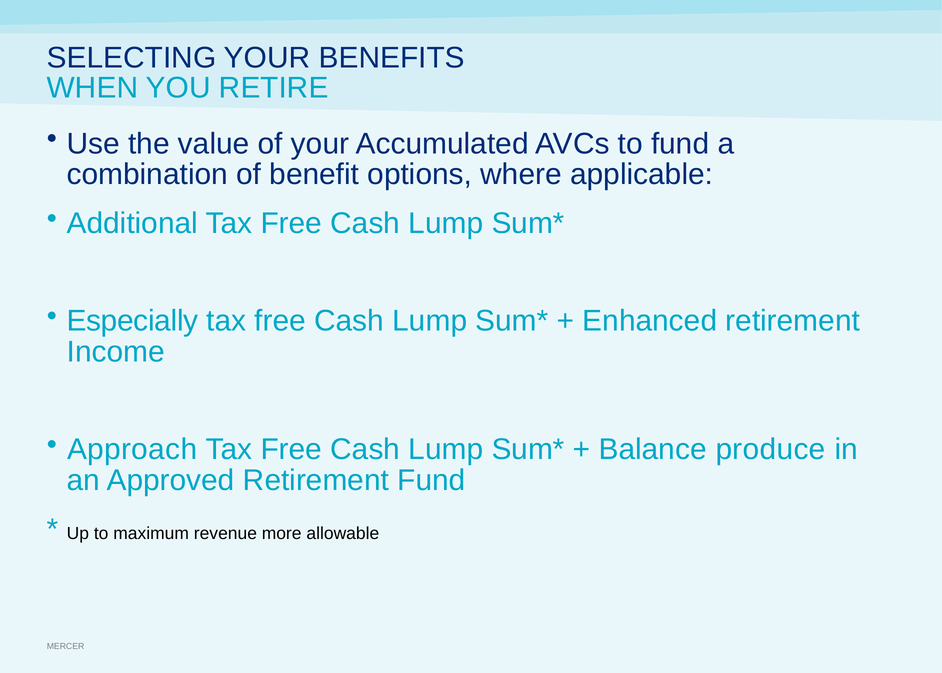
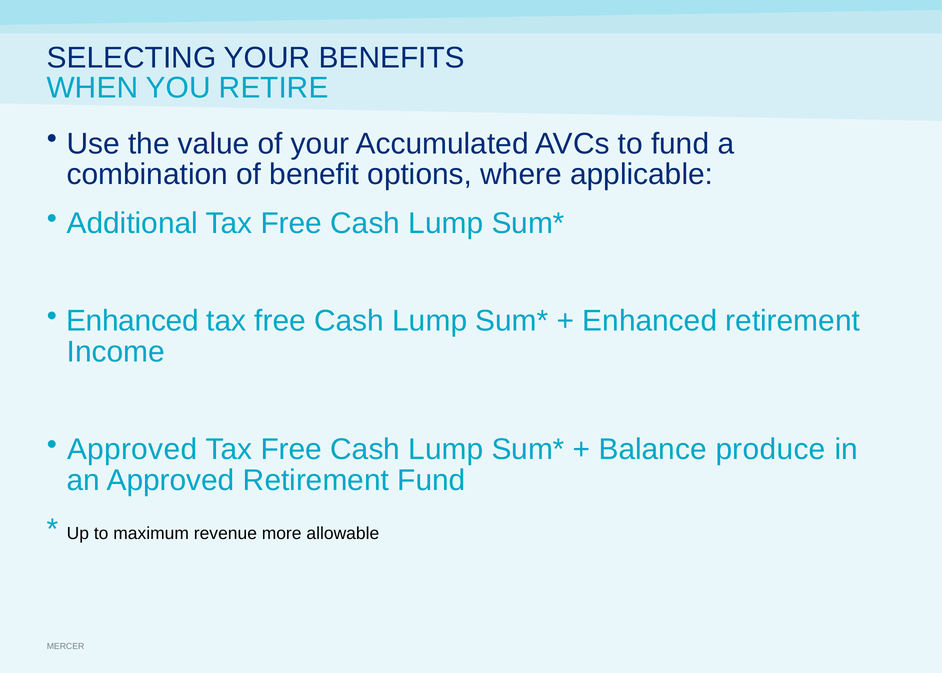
Especially at (132, 321): Especially -> Enhanced
Approach at (132, 449): Approach -> Approved
